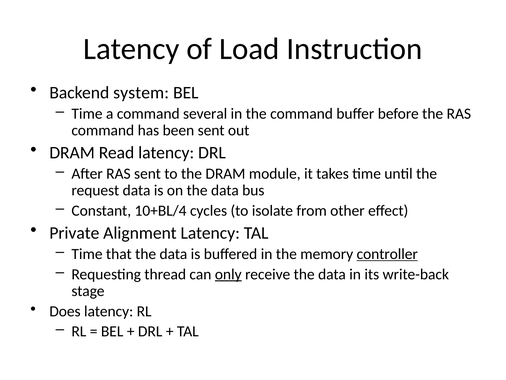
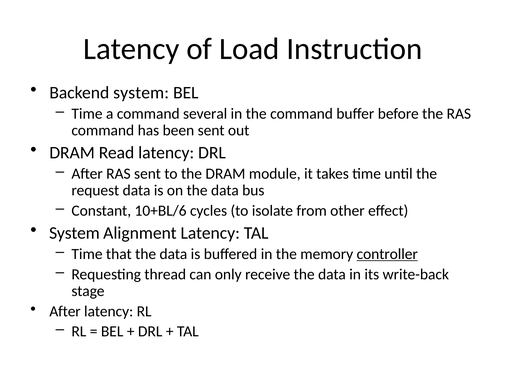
10+BL/4: 10+BL/4 -> 10+BL/6
Private at (74, 233): Private -> System
only underline: present -> none
Does at (65, 311): Does -> After
